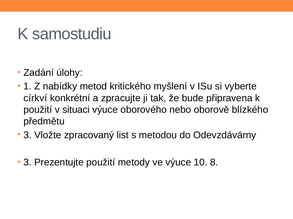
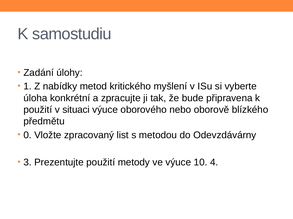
církví: církví -> úloha
3 at (28, 135): 3 -> 0
8: 8 -> 4
